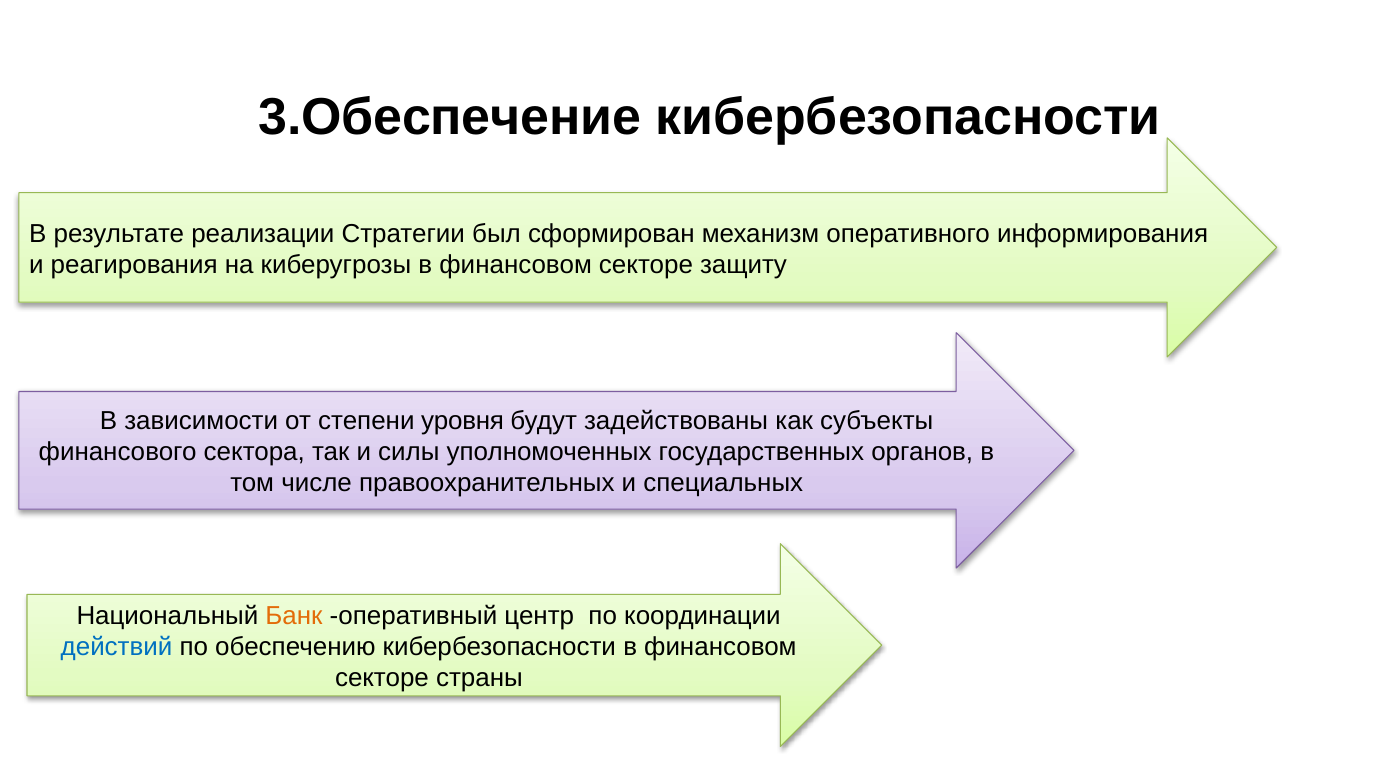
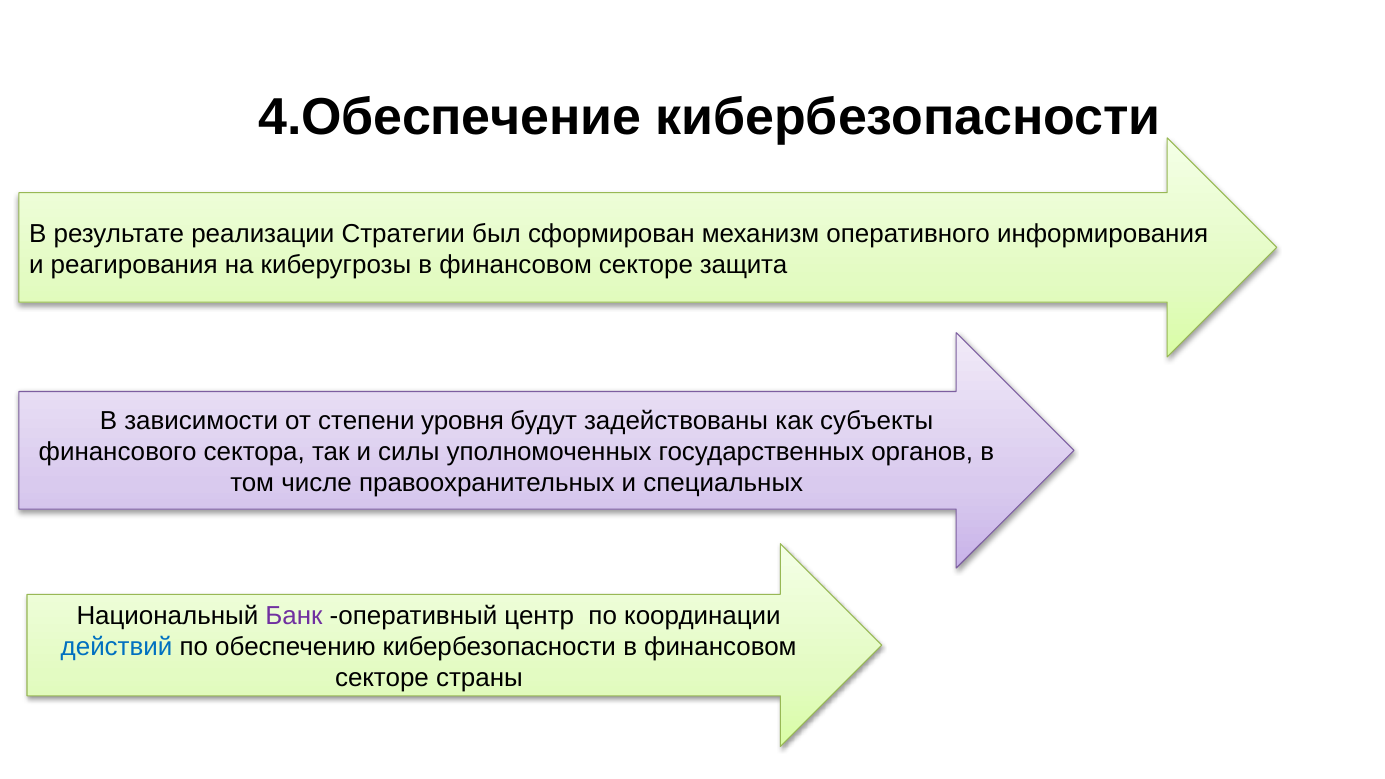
3.Обеспечение: 3.Обеспечение -> 4.Обеспечение
защиту: защиту -> защита
Банк colour: orange -> purple
